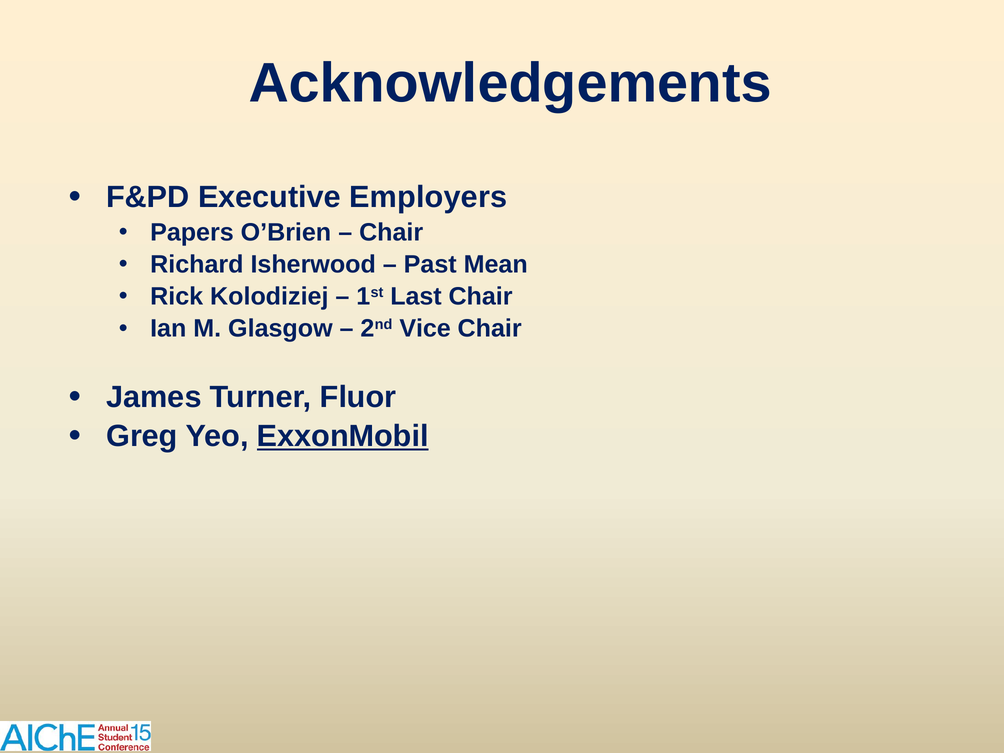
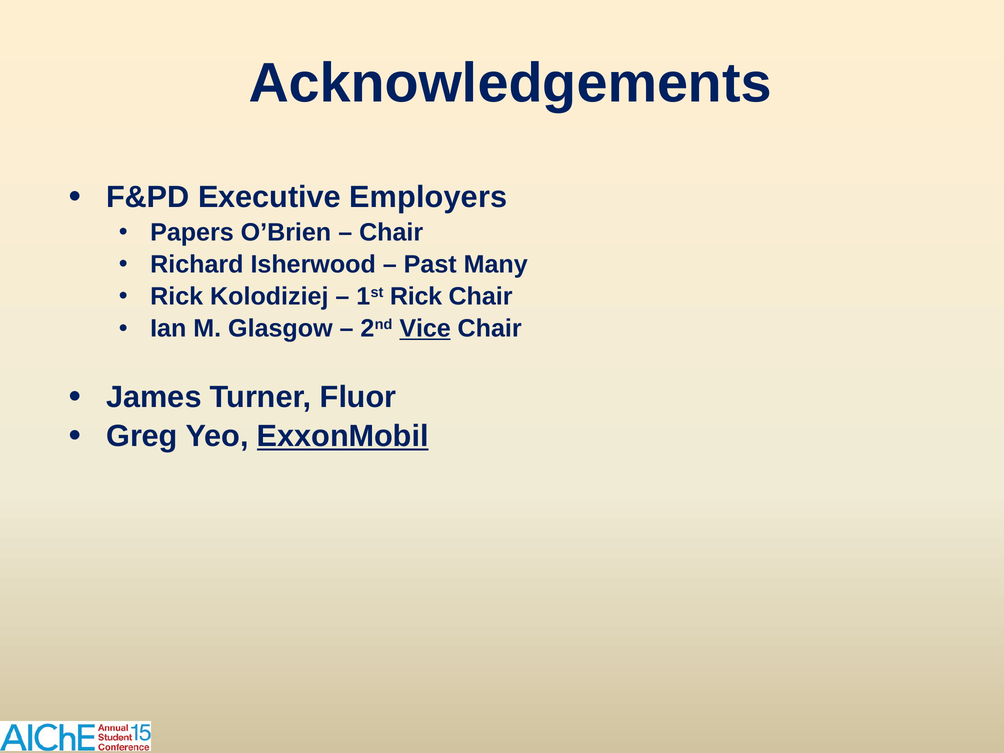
Mean: Mean -> Many
1st Last: Last -> Rick
Vice underline: none -> present
